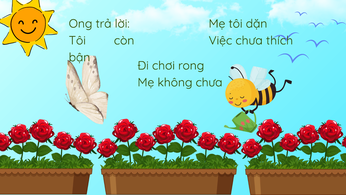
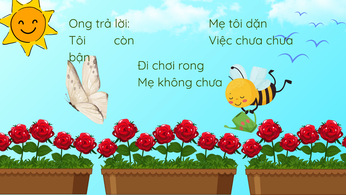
chưa thích: thích -> chưa
